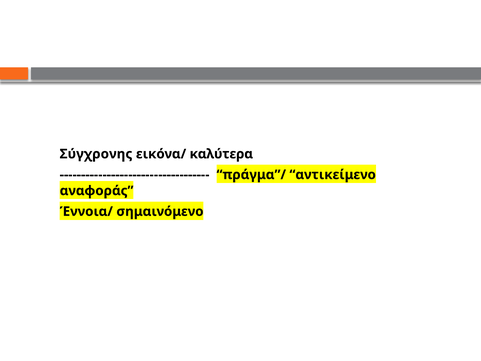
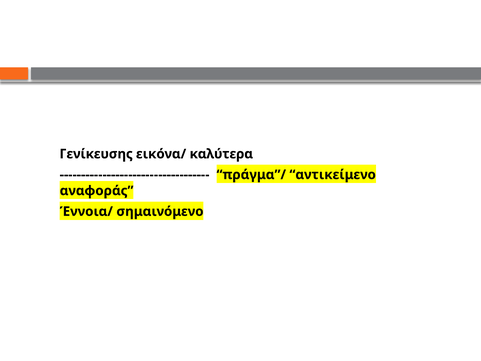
Σύγχρονης: Σύγχρονης -> Γενίκευσης
